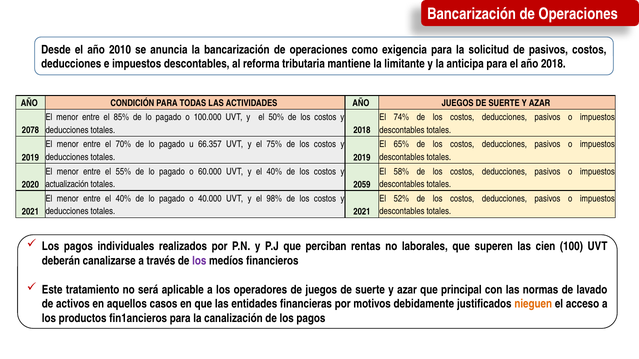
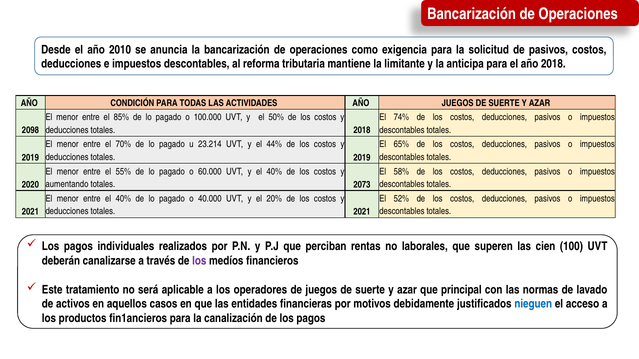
2078: 2078 -> 2098
66.357: 66.357 -> 23.214
75%: 75% -> 44%
actualización: actualización -> aumentando
2059: 2059 -> 2073
98%: 98% -> 20%
nieguen colour: orange -> blue
